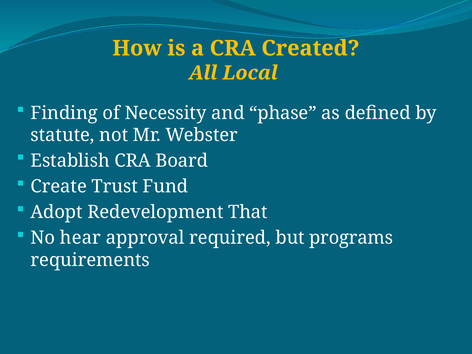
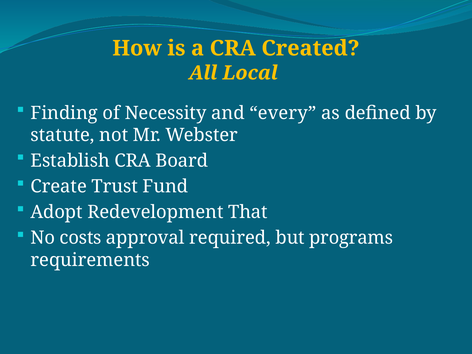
phase: phase -> every
hear: hear -> costs
